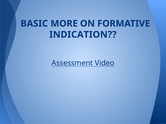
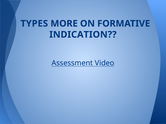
BASIC: BASIC -> TYPES
